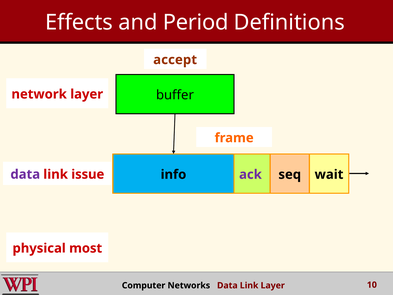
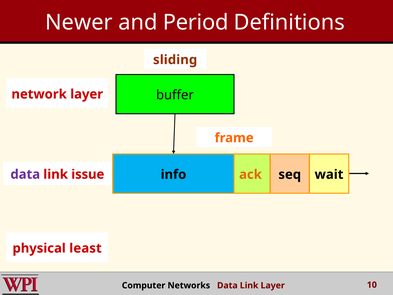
Effects: Effects -> Newer
accept: accept -> sliding
ack colour: purple -> orange
most: most -> least
